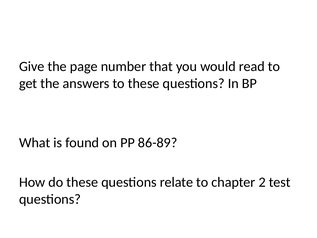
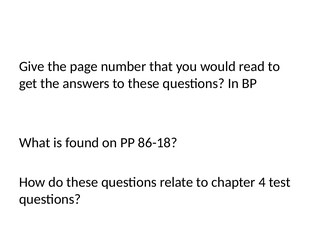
86-89: 86-89 -> 86-18
2: 2 -> 4
